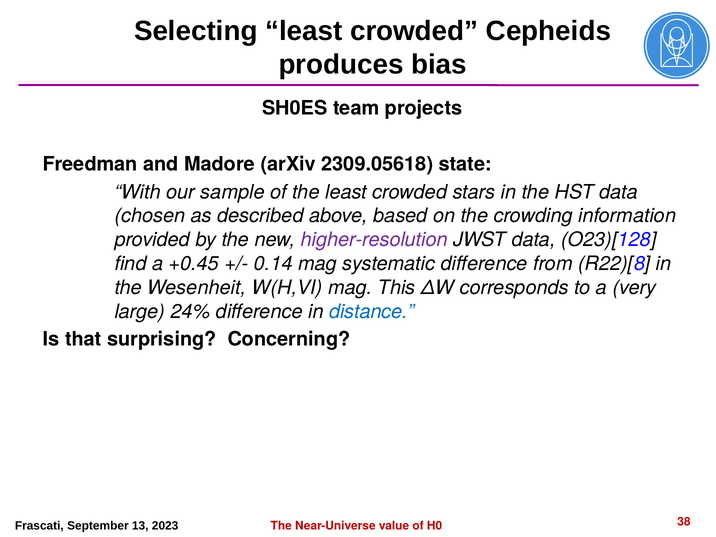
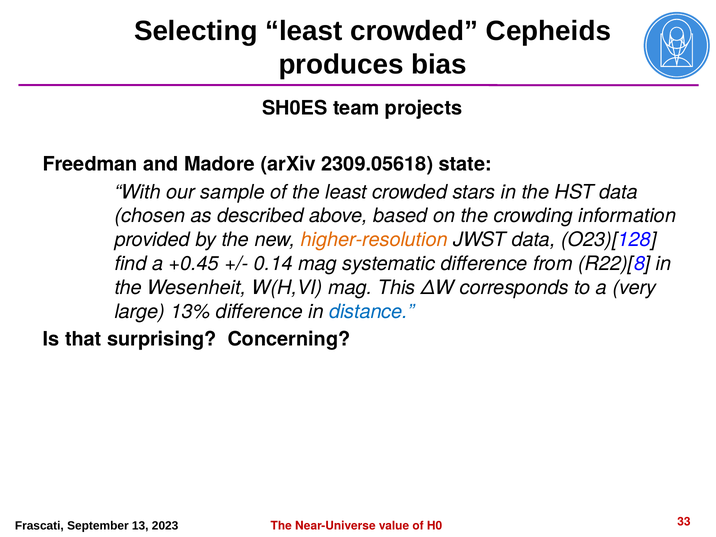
higher-resolution colour: purple -> orange
24%: 24% -> 13%
38: 38 -> 33
